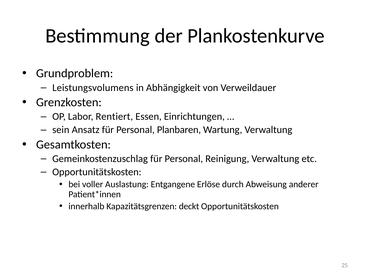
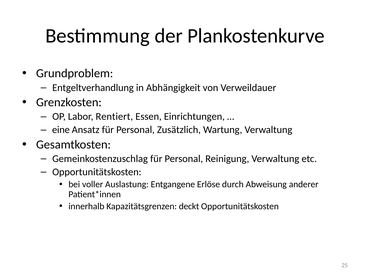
Leistungsvolumens: Leistungsvolumens -> Entgeltverhandlung
sein: sein -> eine
Planbaren: Planbaren -> Zusätzlich
